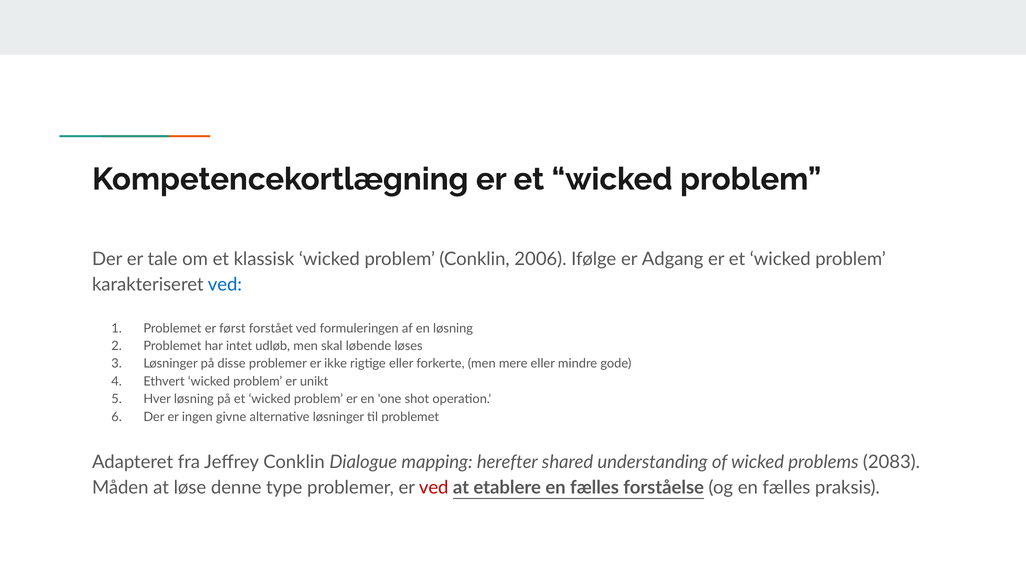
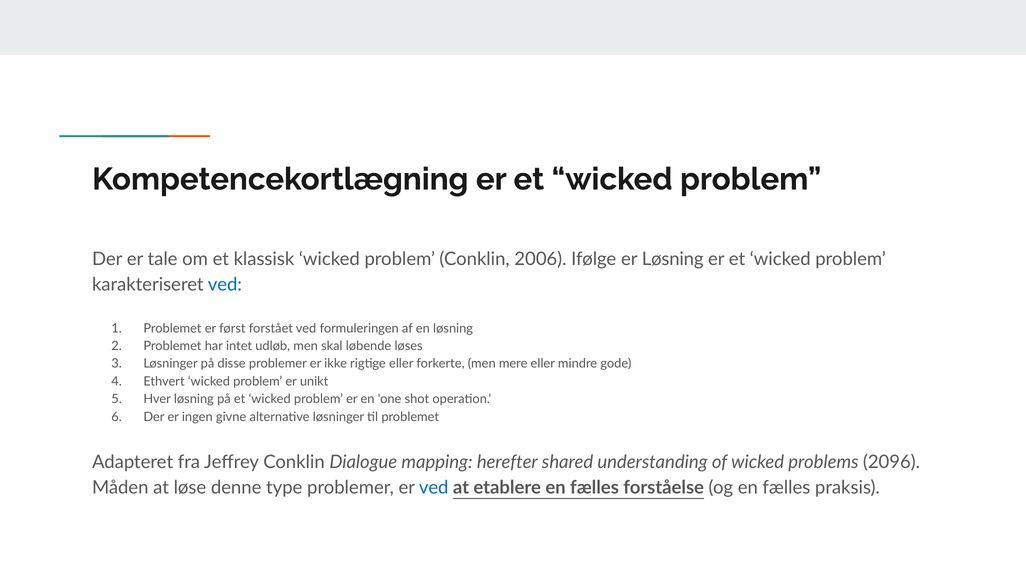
er Adgang: Adgang -> Løsning
2083: 2083 -> 2096
ved at (434, 488) colour: red -> blue
